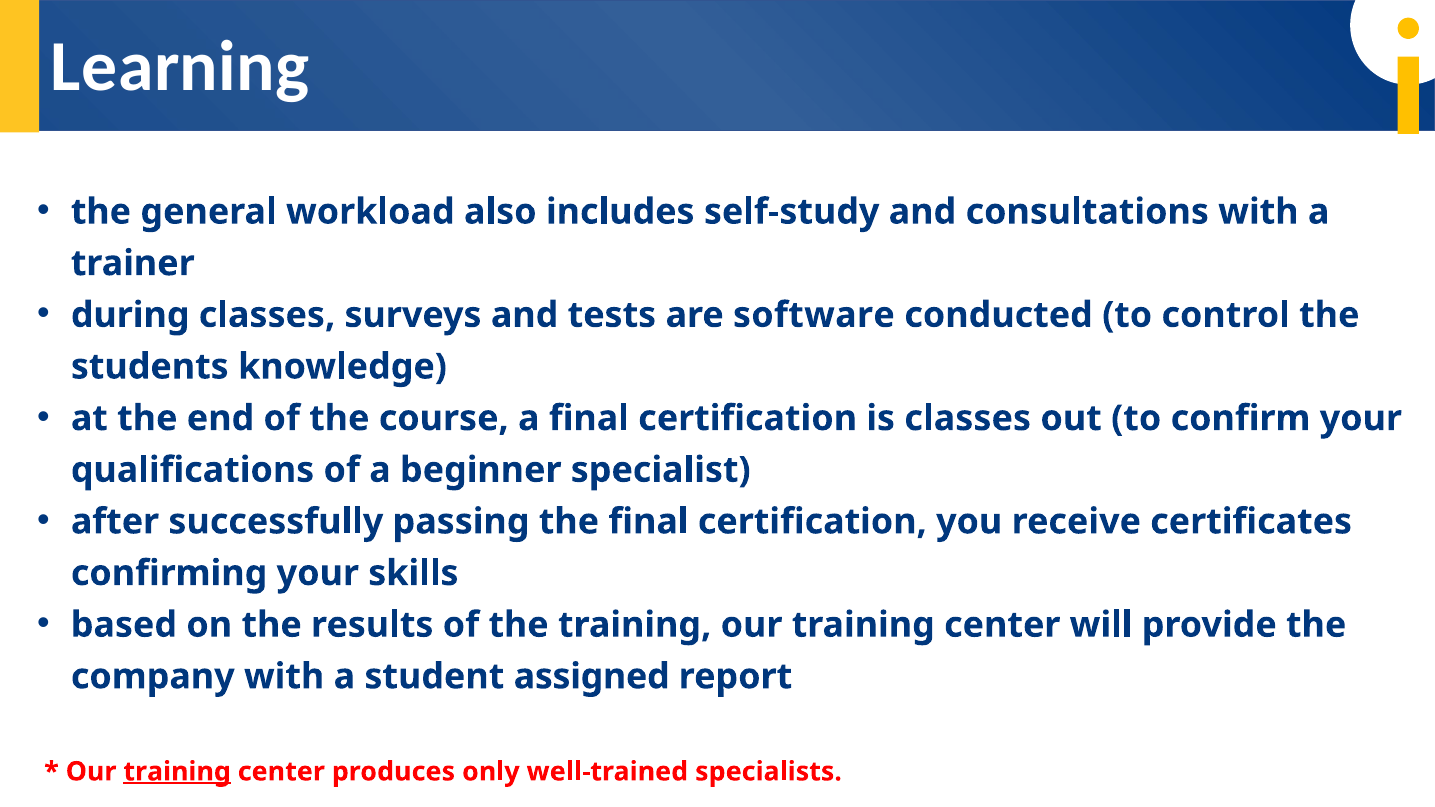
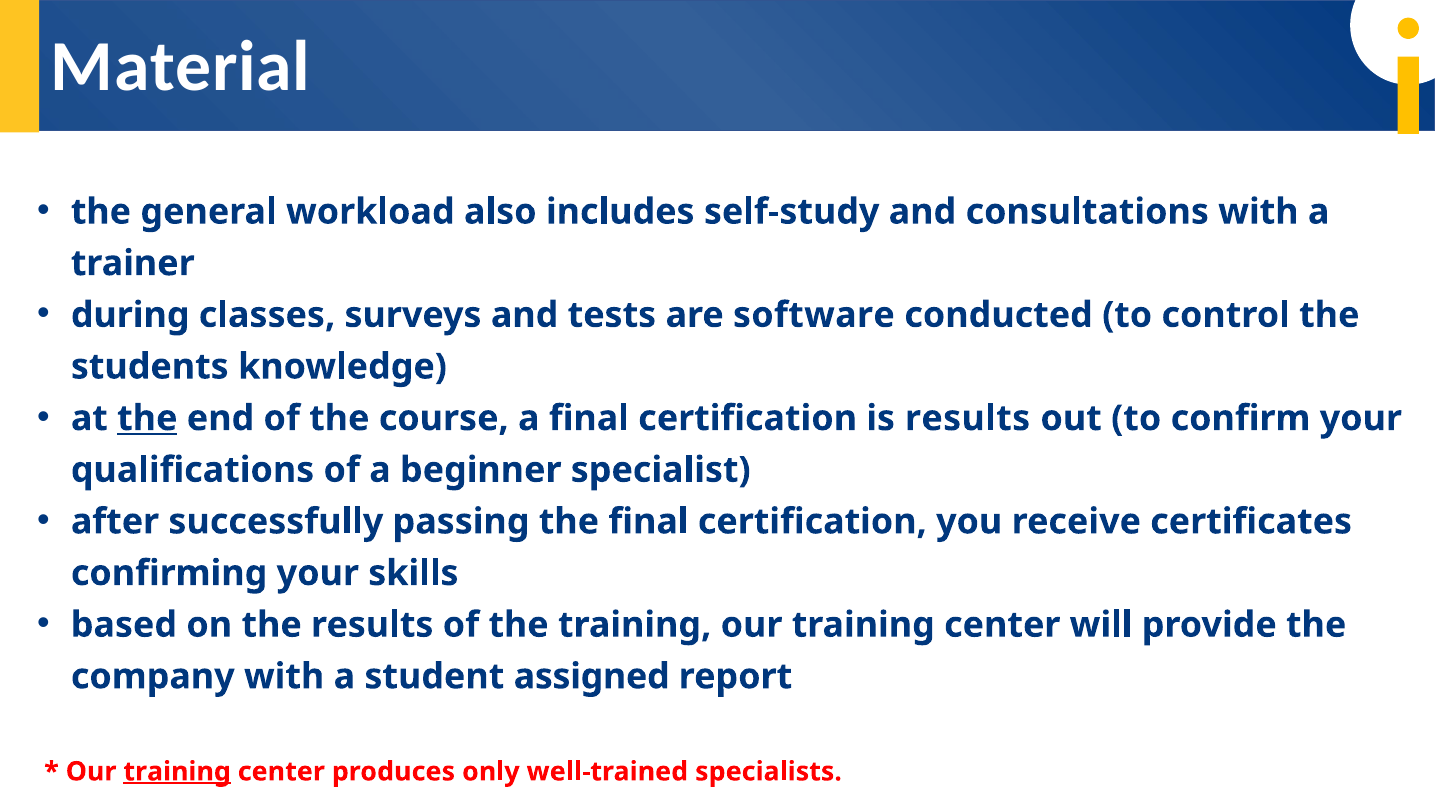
Learning: Learning -> Material
the at (147, 418) underline: none -> present
is classes: classes -> results
